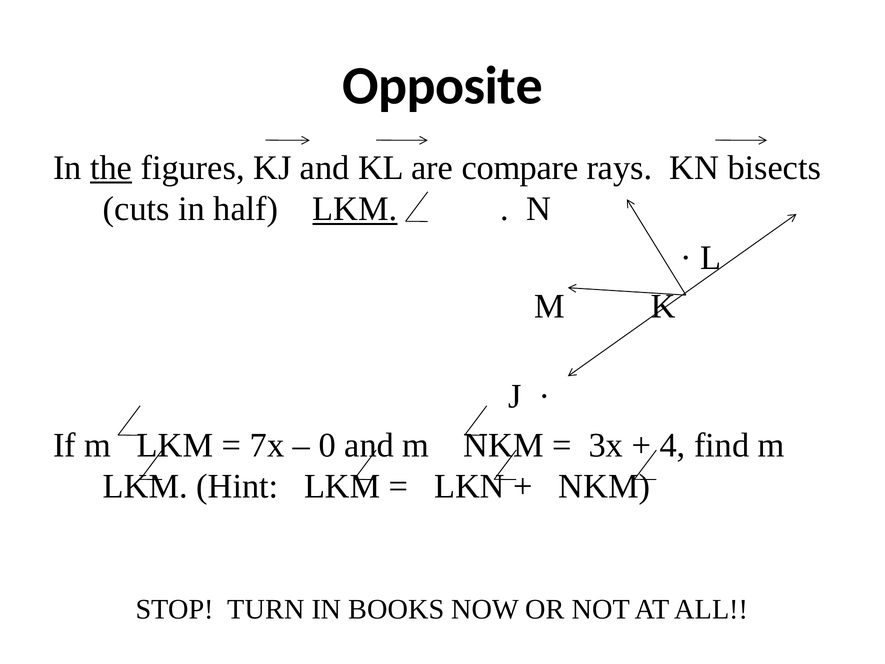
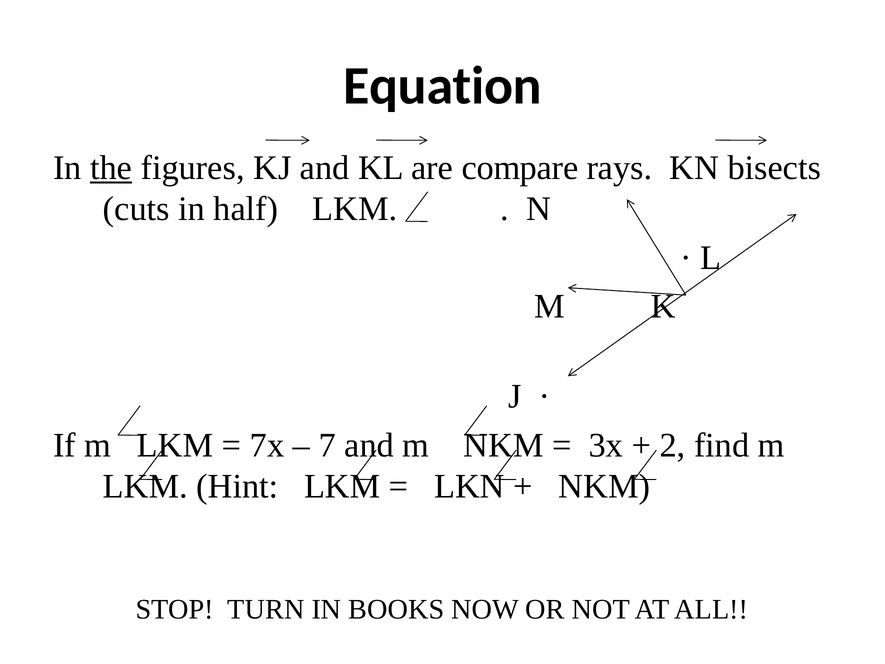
Opposite: Opposite -> Equation
LKM at (355, 209) underline: present -> none
0: 0 -> 7
4: 4 -> 2
